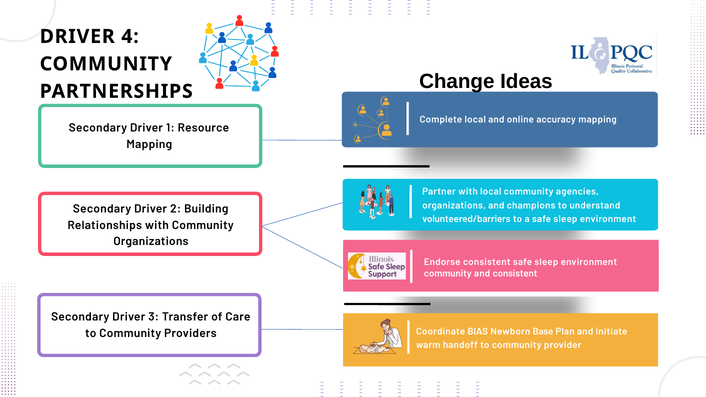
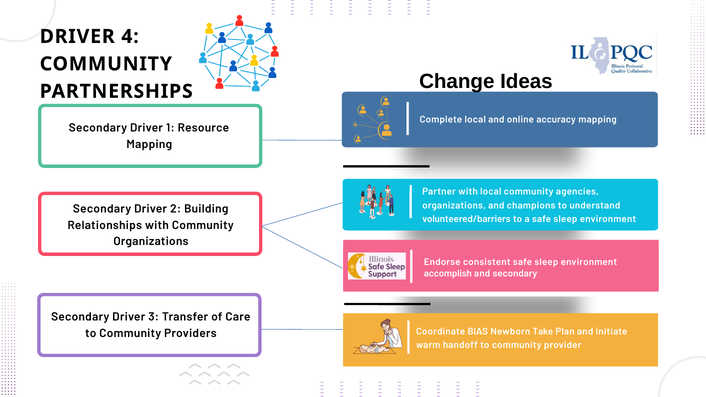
community at (448, 274): community -> accomplish
and consistent: consistent -> secondary
Base: Base -> Take
